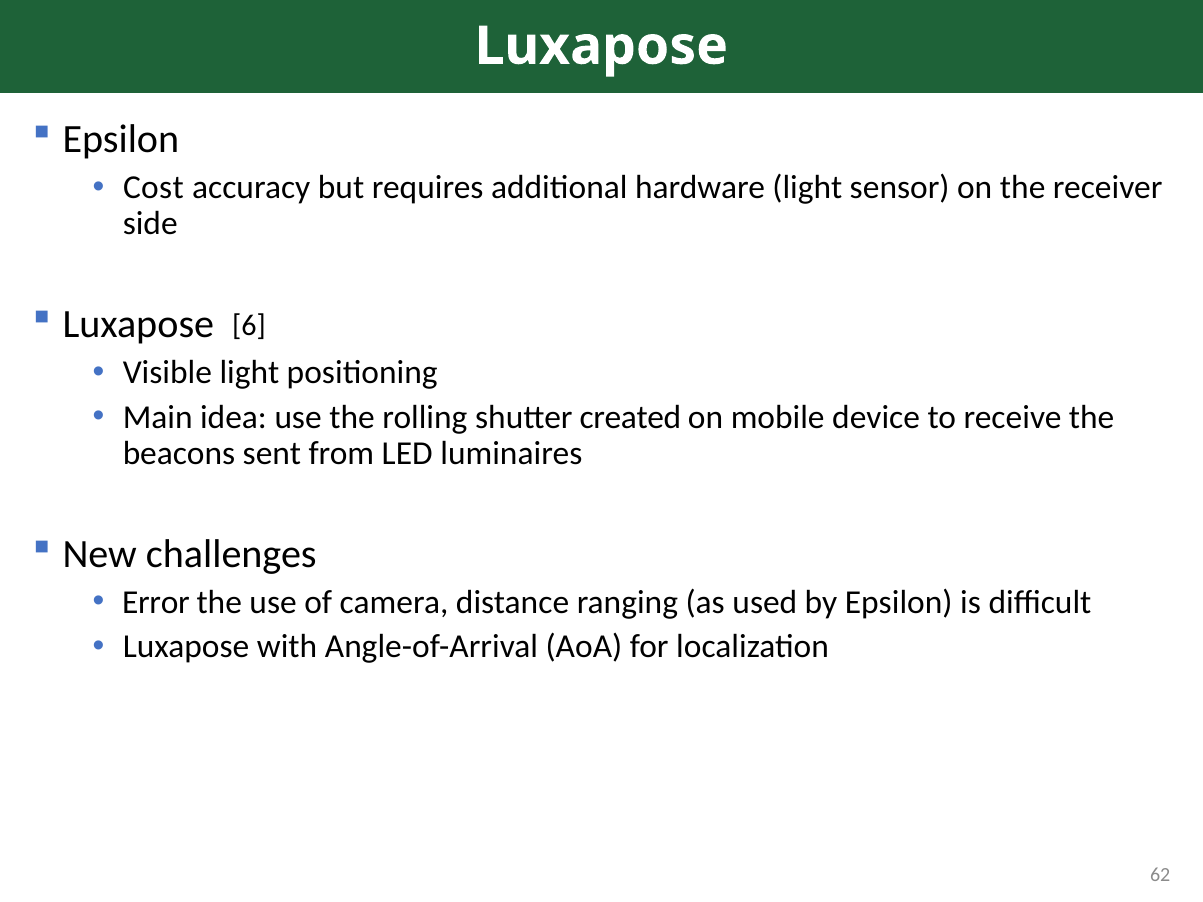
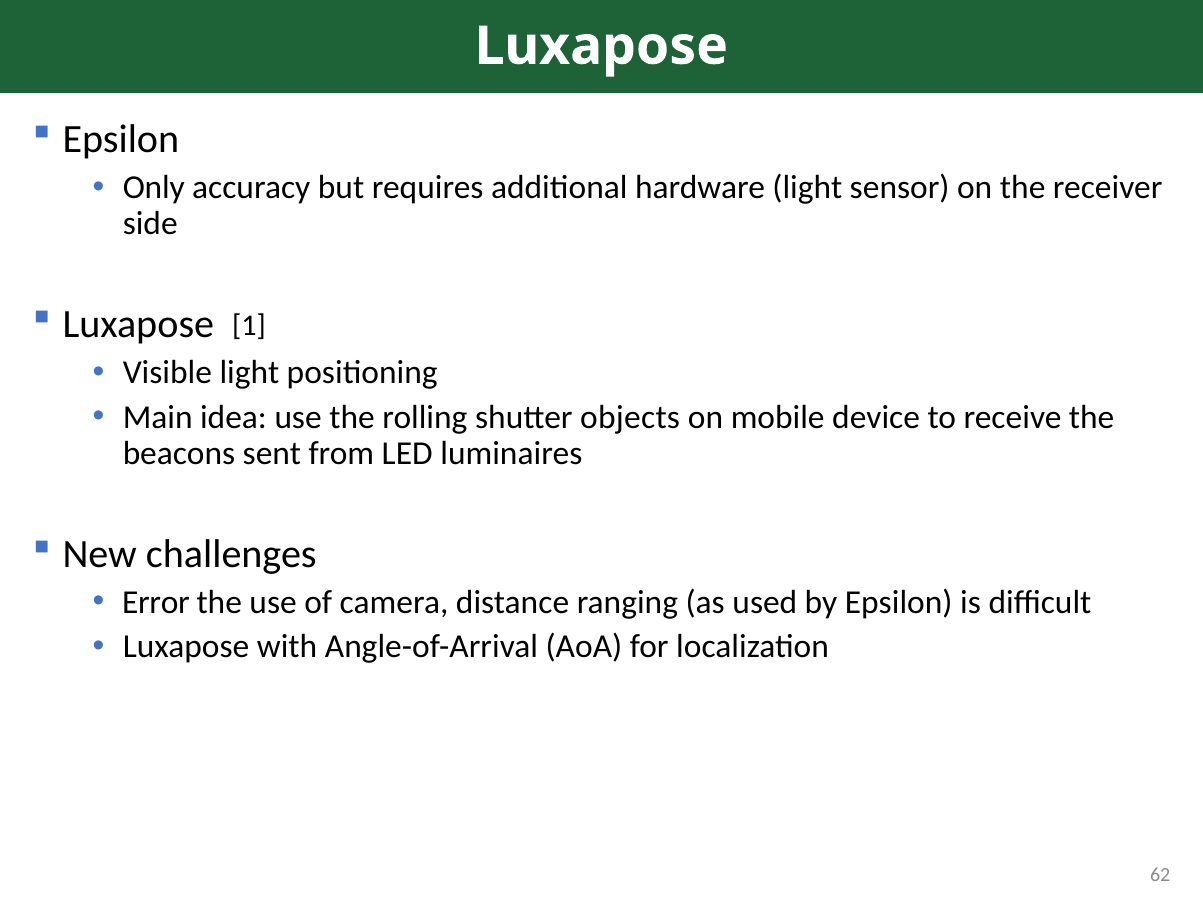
Cost: Cost -> Only
6: 6 -> 1
created: created -> objects
